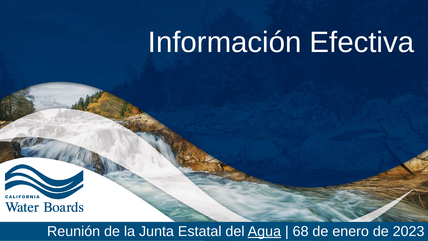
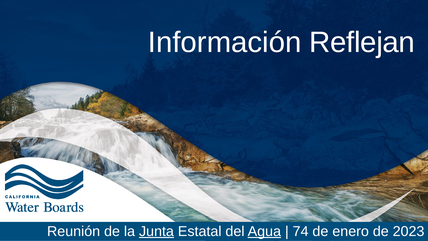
Efectiva: Efectiva -> Reflejan
Junta underline: none -> present
68: 68 -> 74
